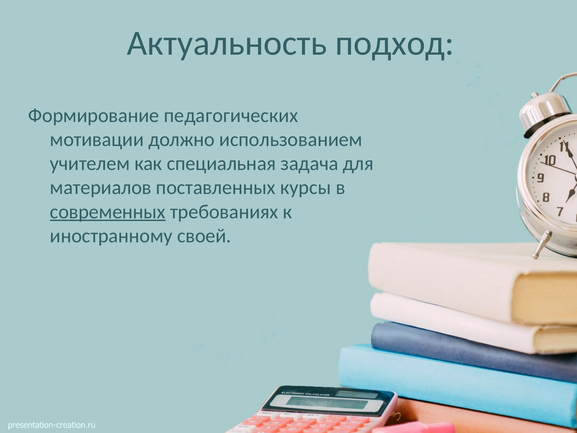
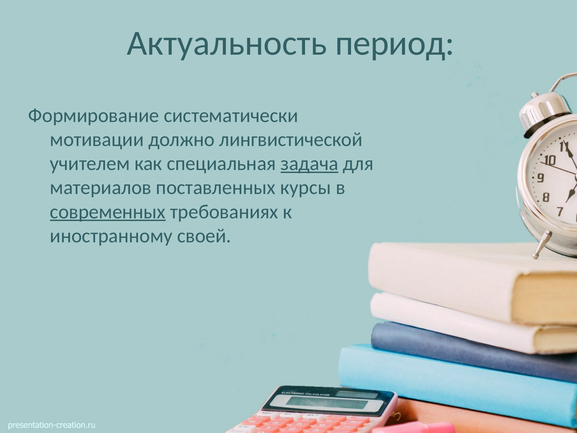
подход: подход -> период
педагогических: педагогических -> систематически
использованием: использованием -> лингвистической
задача underline: none -> present
